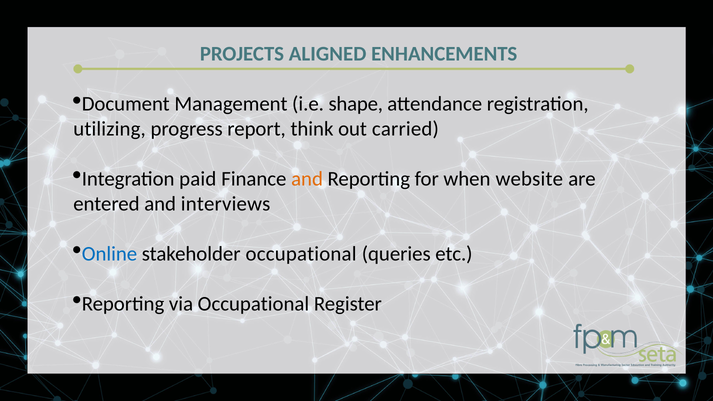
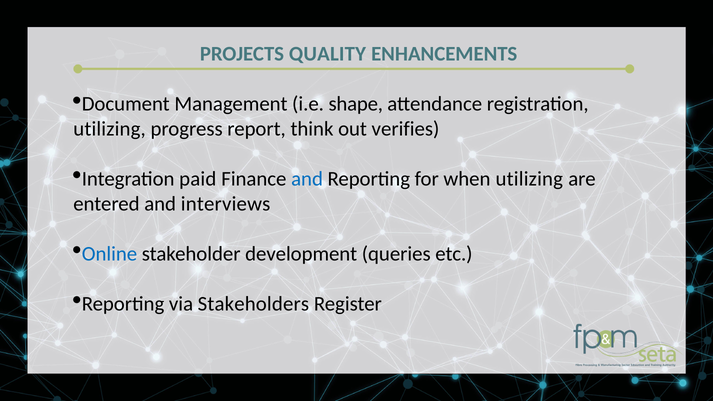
ALIGNED: ALIGNED -> QUALITY
carried: carried -> verifies
and at (307, 179) colour: orange -> blue
when website: website -> utilizing
stakeholder occupational: occupational -> development
via Occupational: Occupational -> Stakeholders
